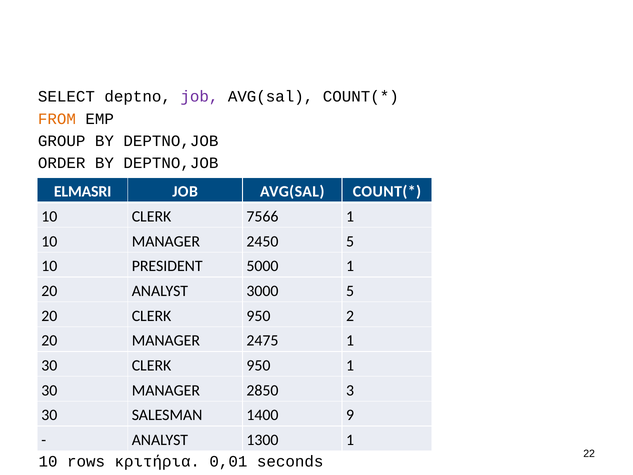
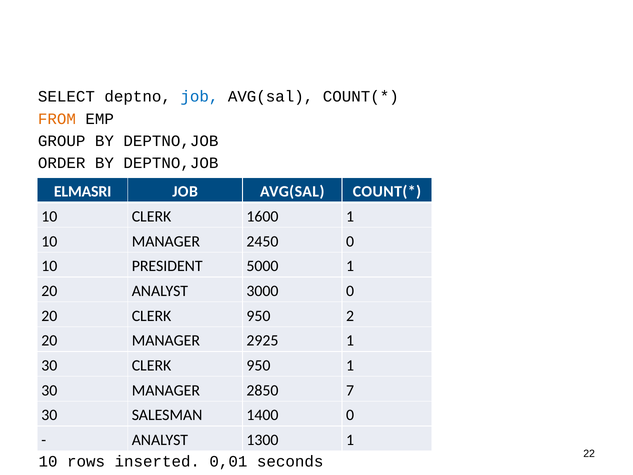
job at (199, 97) colour: purple -> blue
7566: 7566 -> 1600
2450 5: 5 -> 0
3000 5: 5 -> 0
2475: 2475 -> 2925
3: 3 -> 7
1400 9: 9 -> 0
κριτήρια: κριτήρια -> inserted
